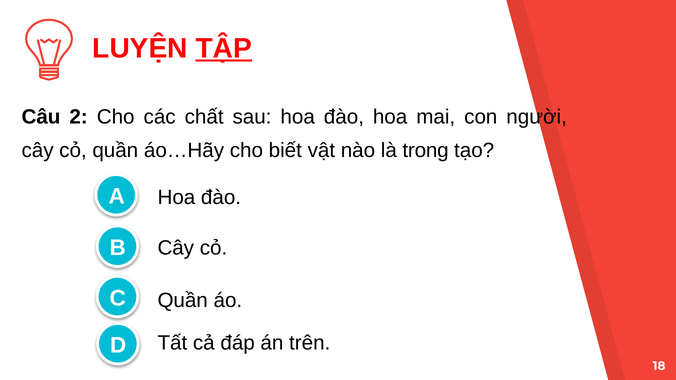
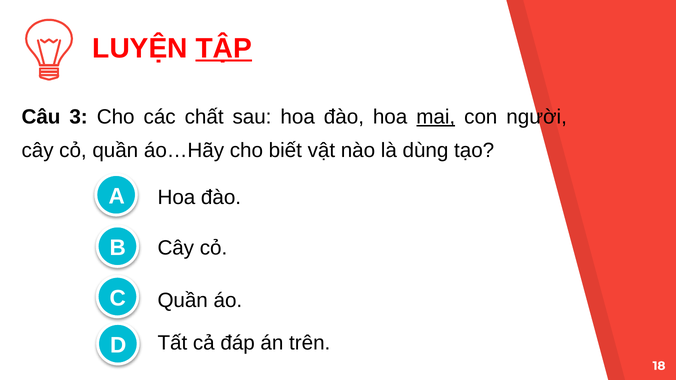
2: 2 -> 3
mai underline: none -> present
trong: trong -> dùng
